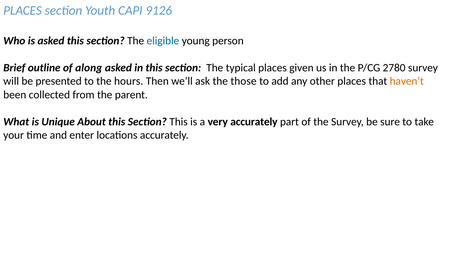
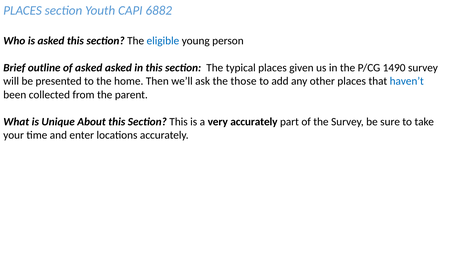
9126: 9126 -> 6882
of along: along -> asked
2780: 2780 -> 1490
hours: hours -> home
haven’t colour: orange -> blue
